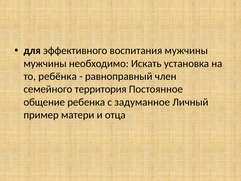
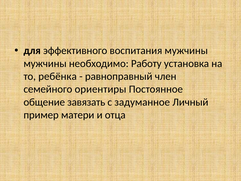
Искать: Искать -> Работу
территория: территория -> ориентиры
ребенка: ребенка -> завязать
